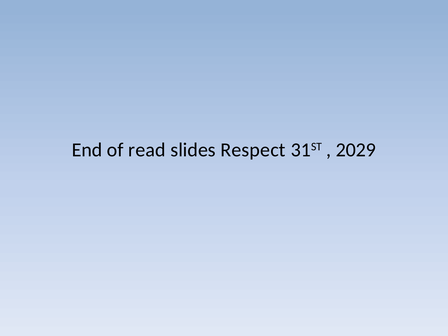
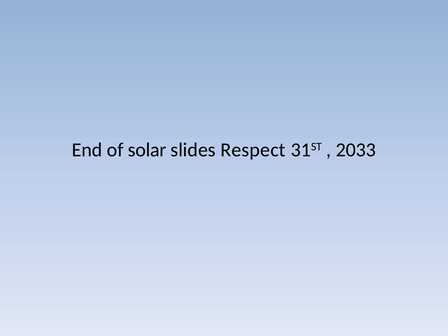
read: read -> solar
2029: 2029 -> 2033
